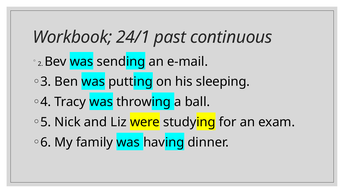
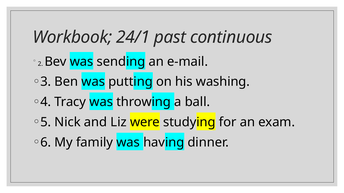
sleeping: sleeping -> washing
